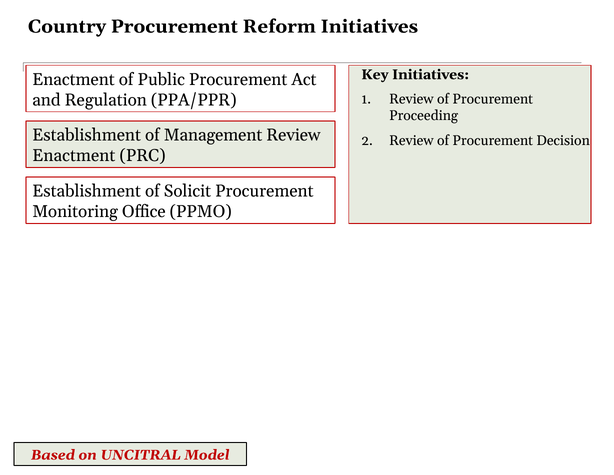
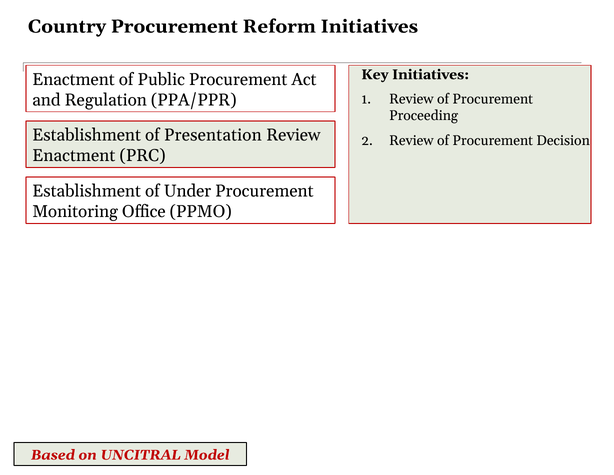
Management: Management -> Presentation
Solicit: Solicit -> Under
